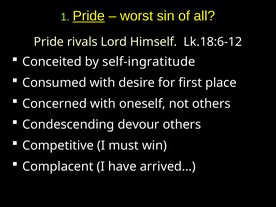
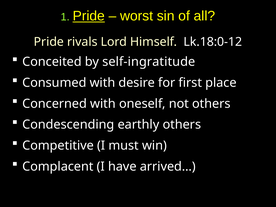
Lk.18:6-12: Lk.18:6-12 -> Lk.18:0-12
devour: devour -> earthly
